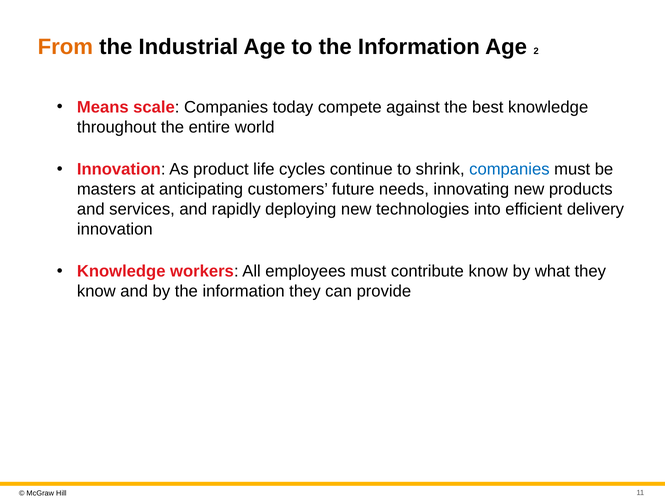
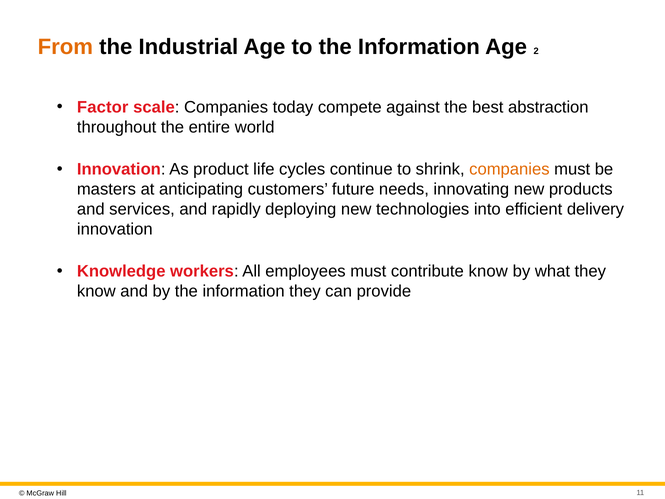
Means: Means -> Factor
best knowledge: knowledge -> abstraction
companies at (509, 169) colour: blue -> orange
